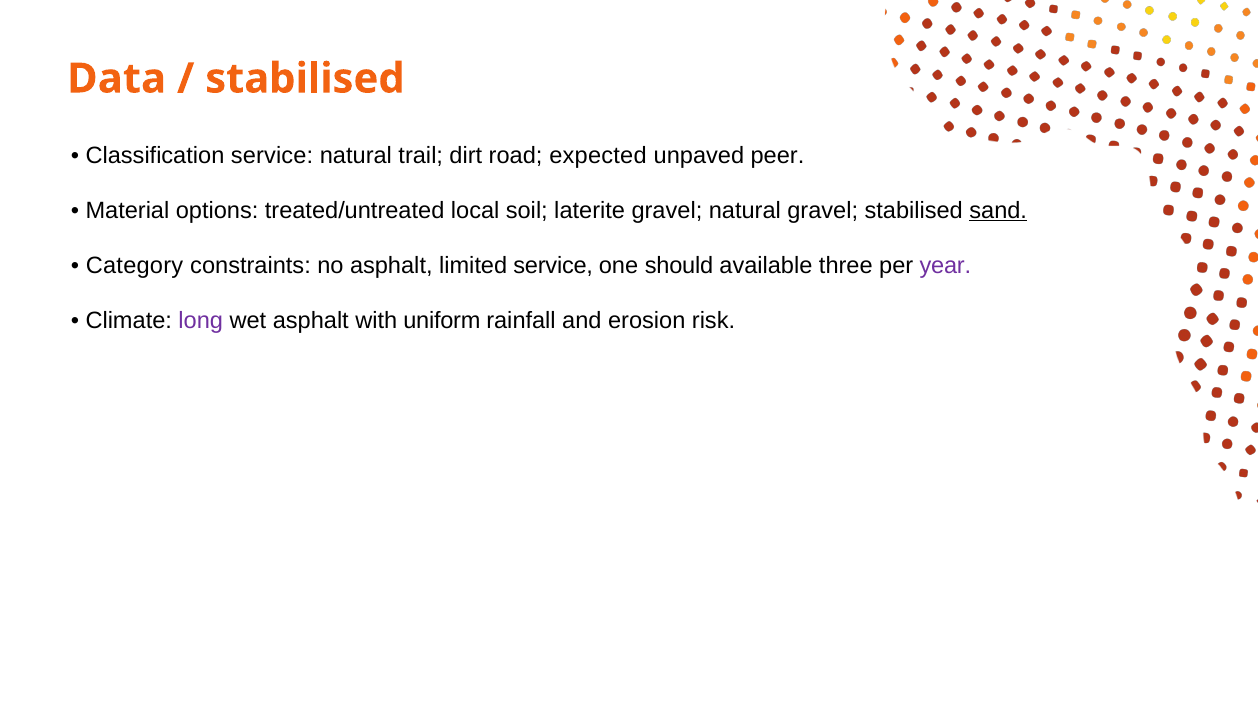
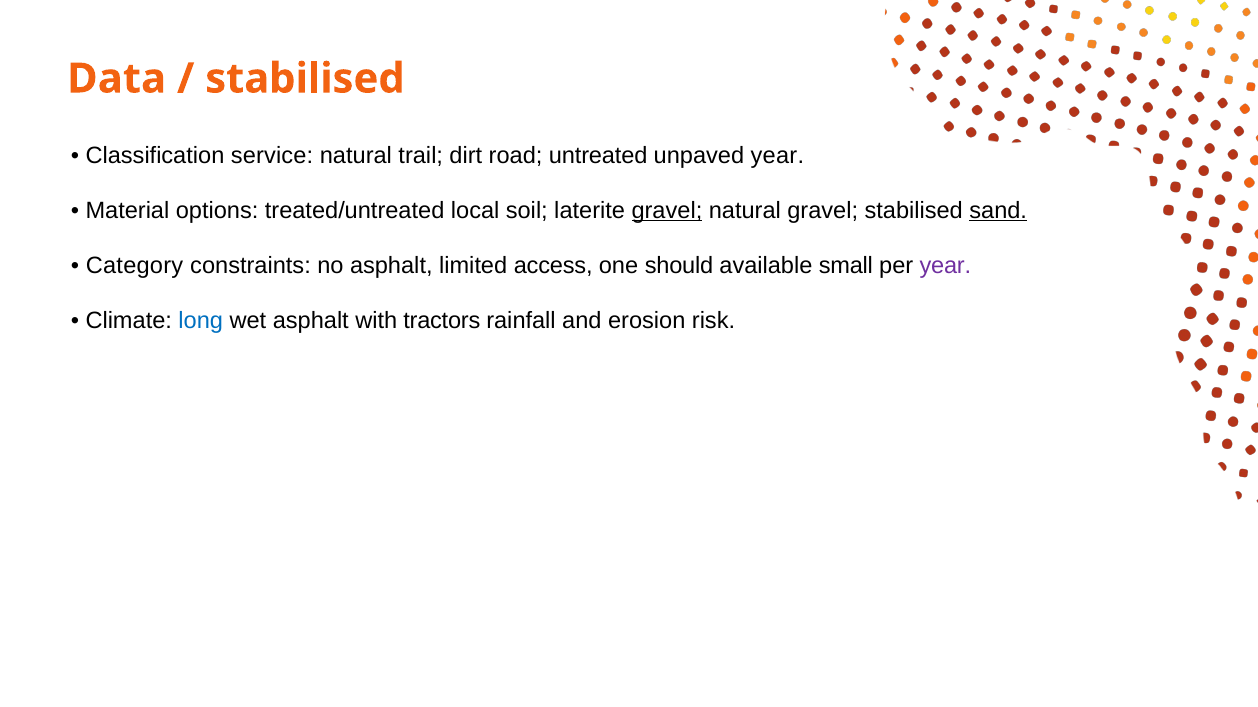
expected: expected -> untreated
unpaved peer: peer -> year
gravel at (667, 211) underline: none -> present
limited service: service -> access
three: three -> small
long colour: purple -> blue
uniform: uniform -> tractors
